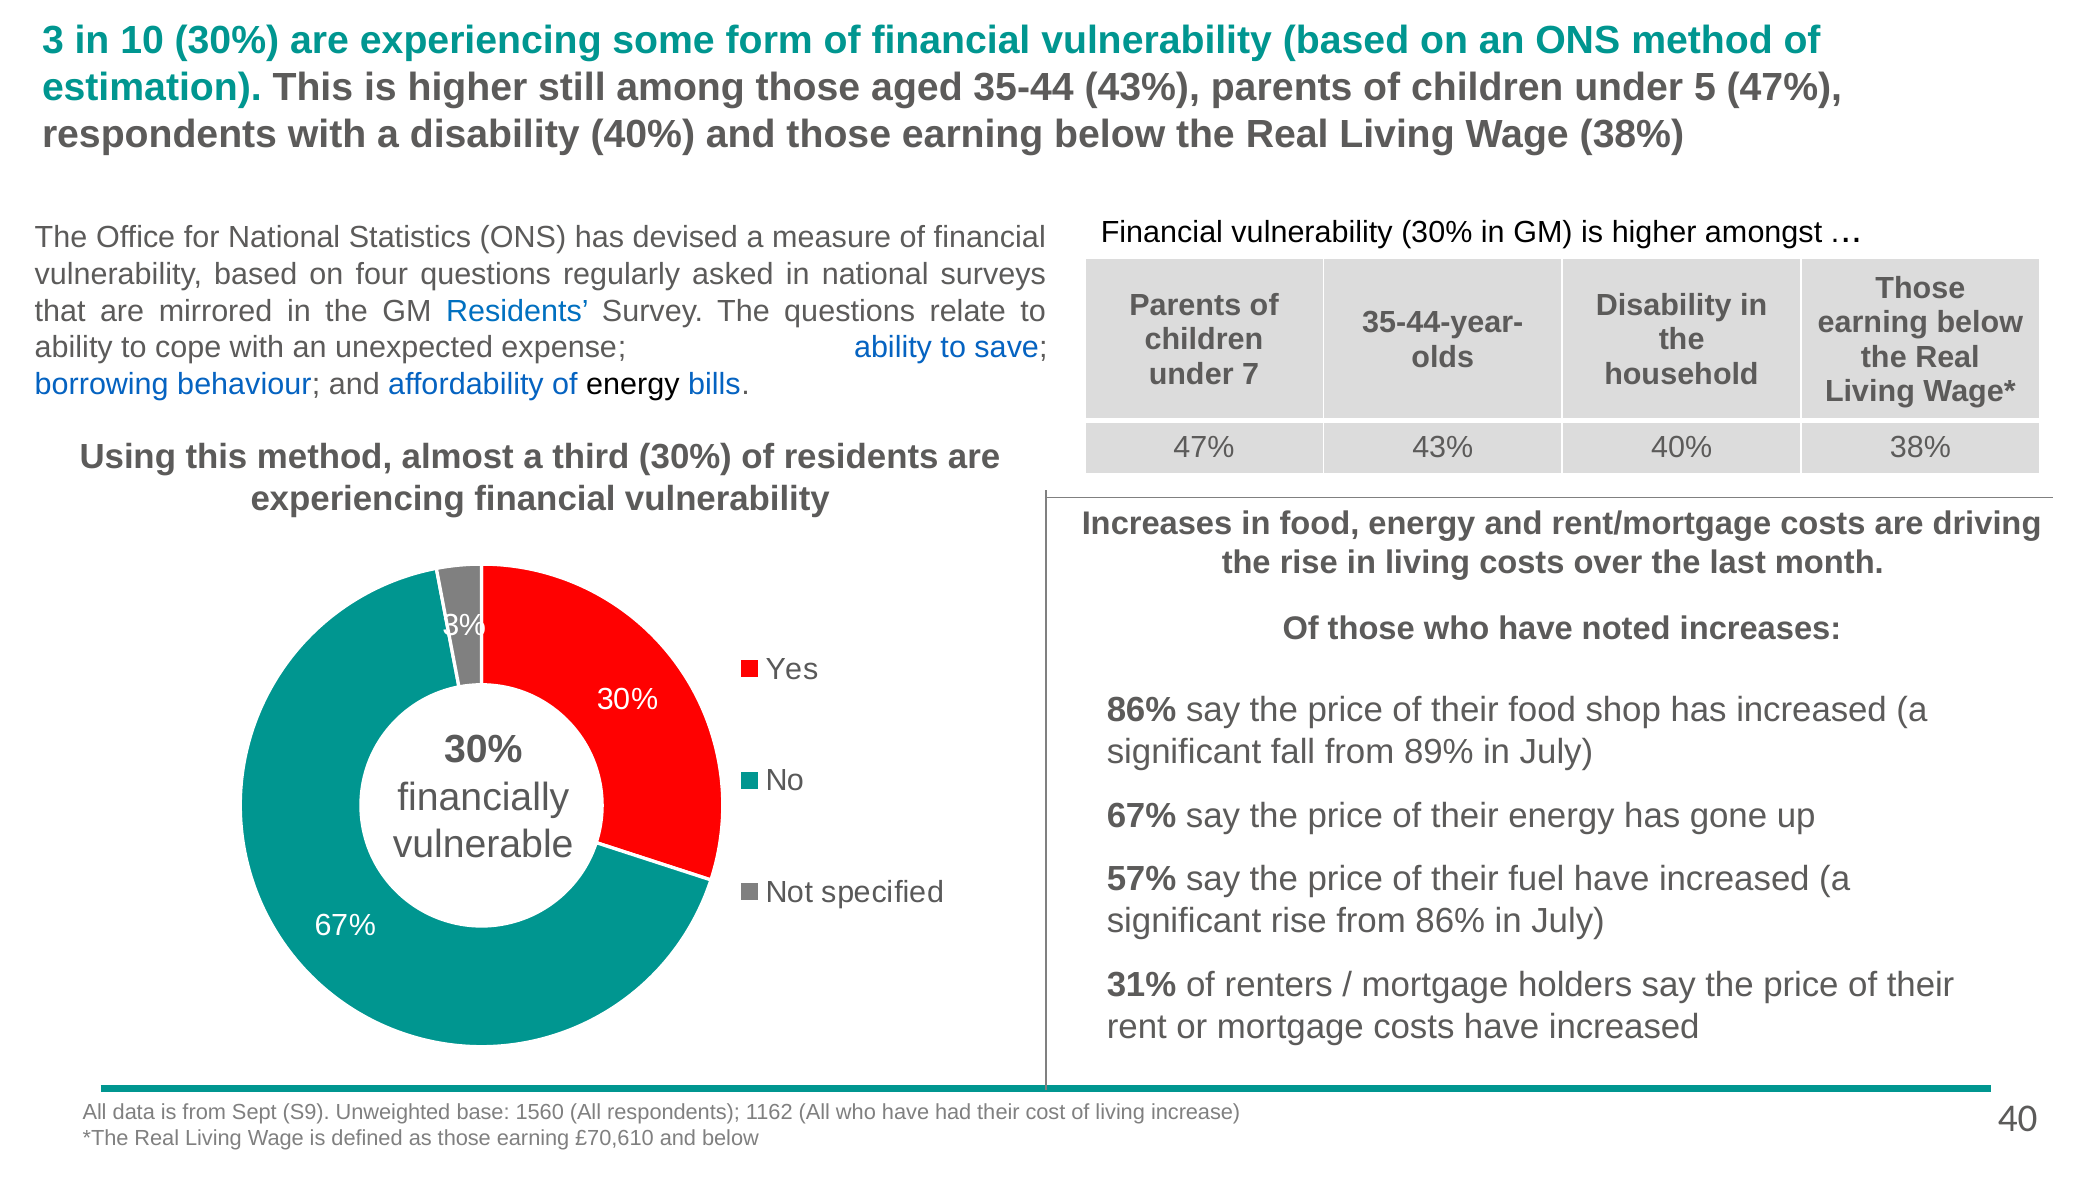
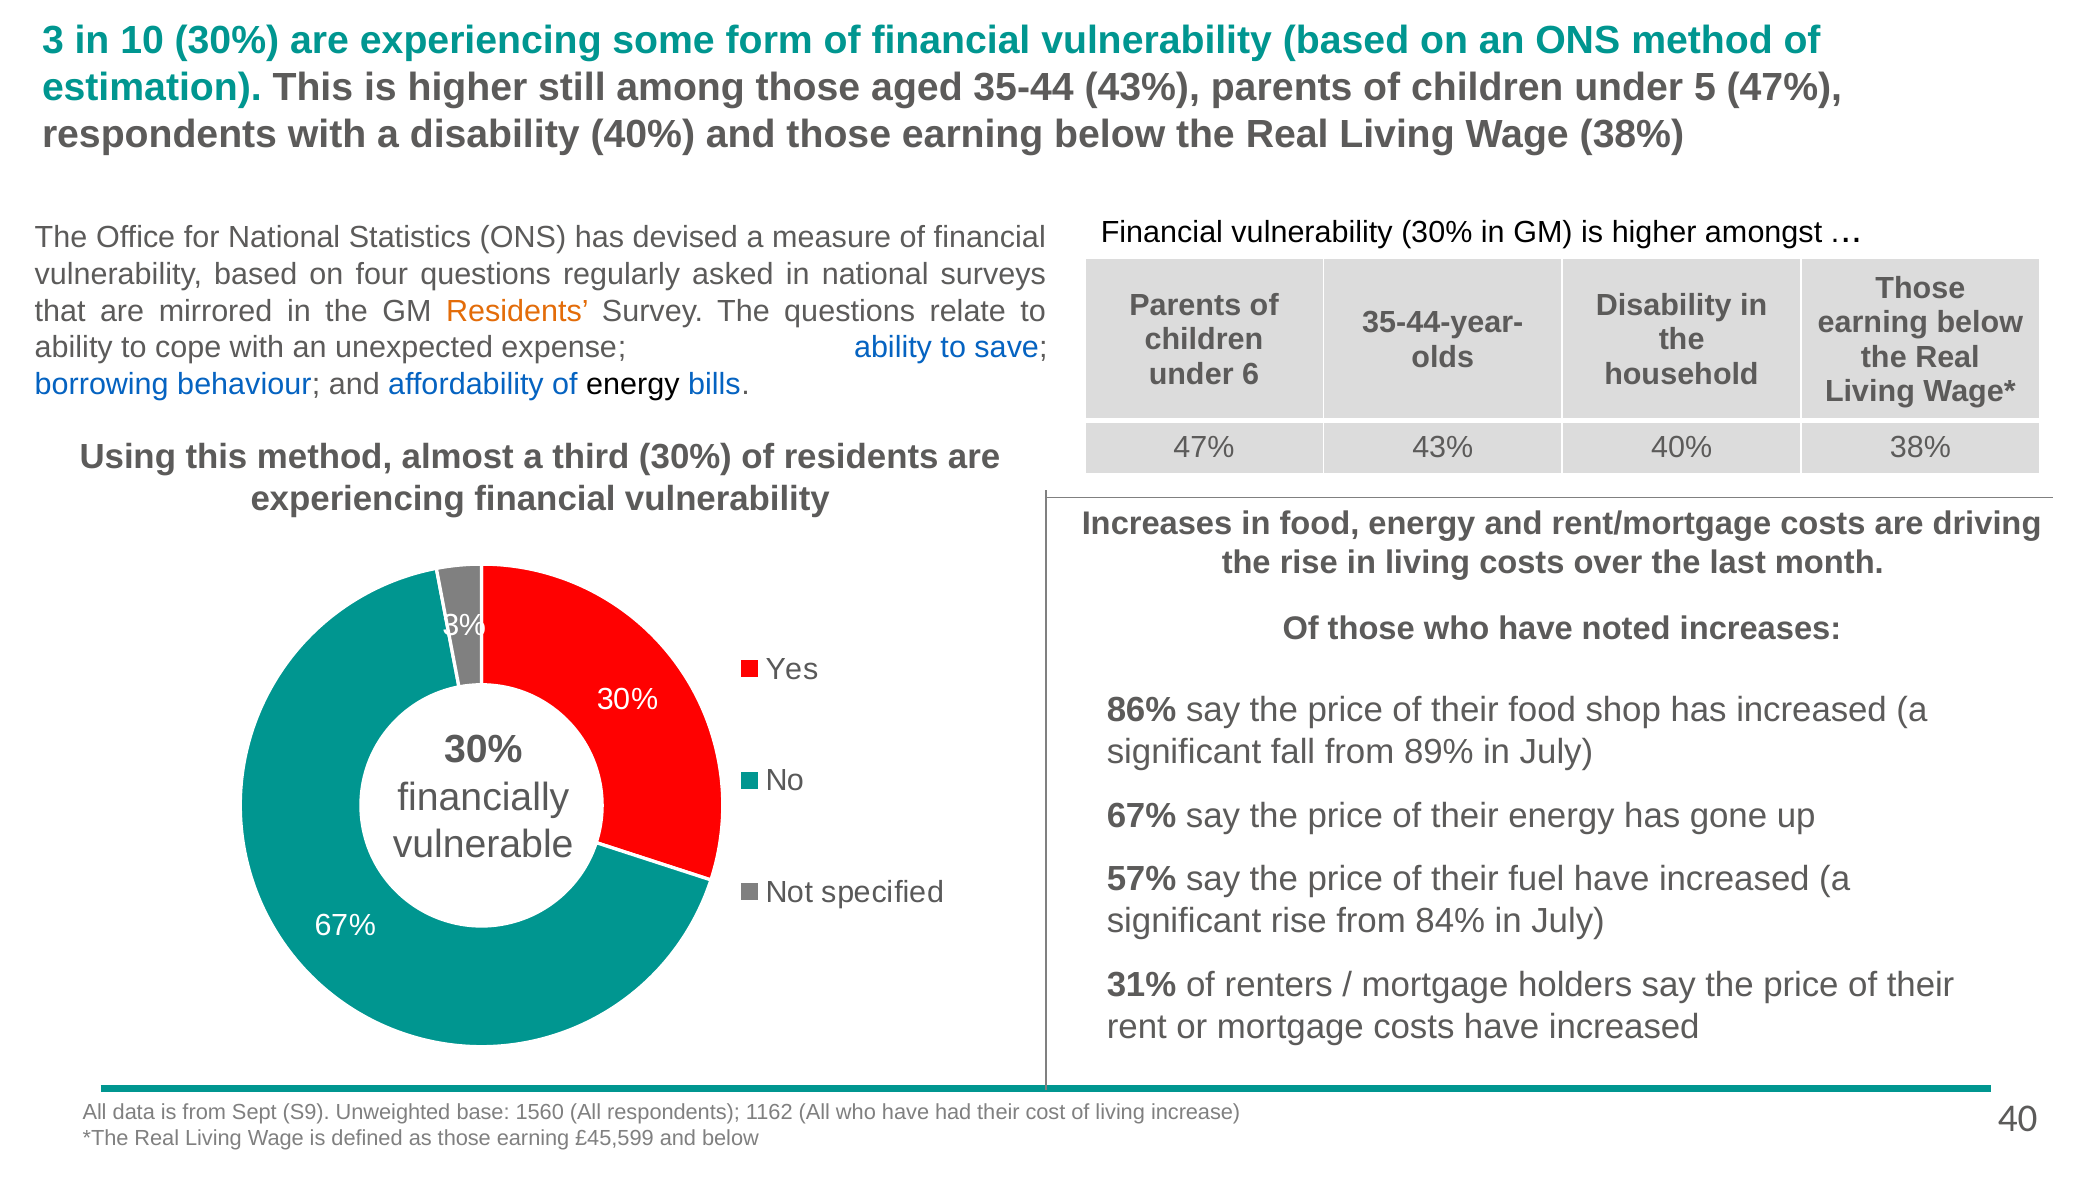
Residents at (517, 311) colour: blue -> orange
7: 7 -> 6
from 86%: 86% -> 84%
£70,610: £70,610 -> £45,599
